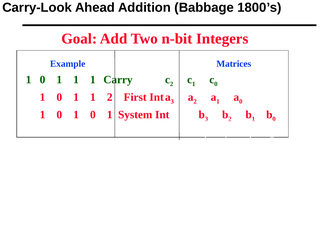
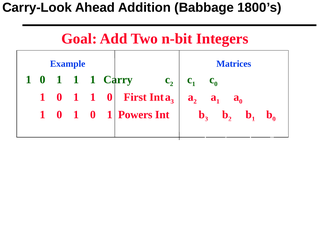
2 at (110, 97): 2 -> 0
System: System -> Powers
